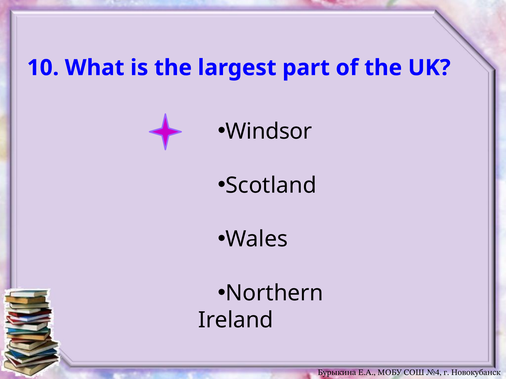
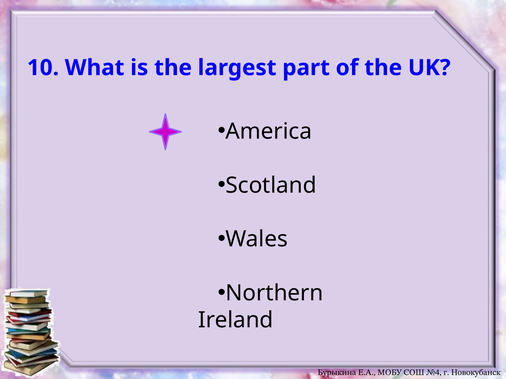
Windsor: Windsor -> America
